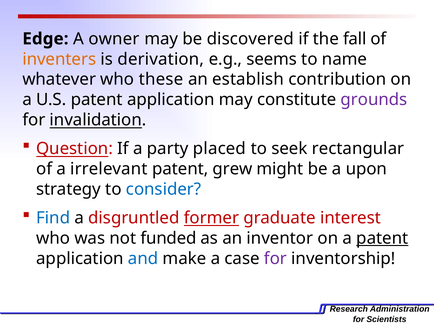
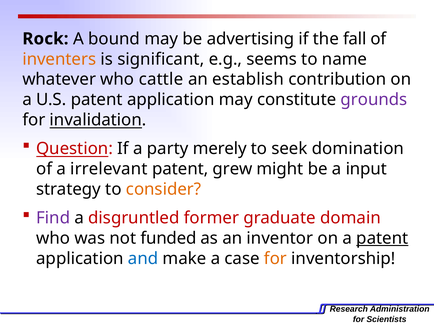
Edge: Edge -> Rock
owner: owner -> bound
discovered: discovered -> advertising
derivation: derivation -> significant
these: these -> cattle
placed: placed -> merely
rectangular: rectangular -> domination
upon: upon -> input
consider colour: blue -> orange
Find colour: blue -> purple
former underline: present -> none
interest: interest -> domain
for at (275, 258) colour: purple -> orange
